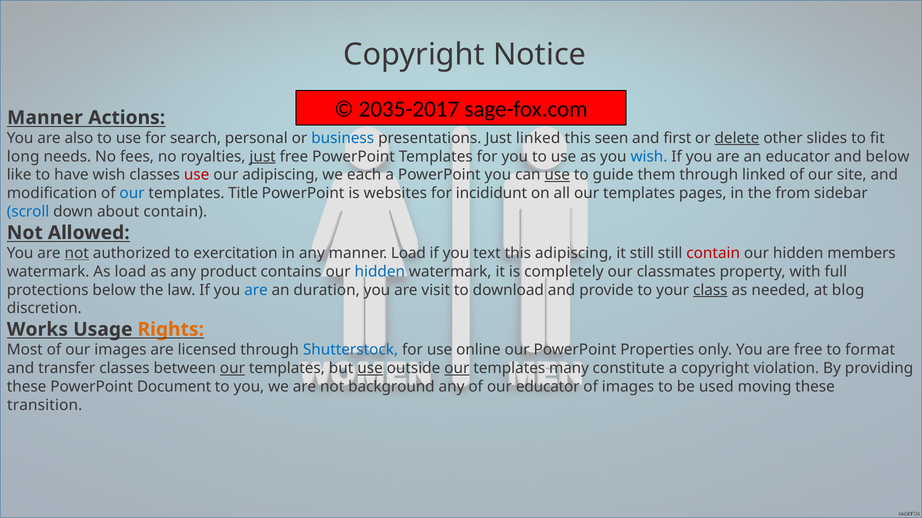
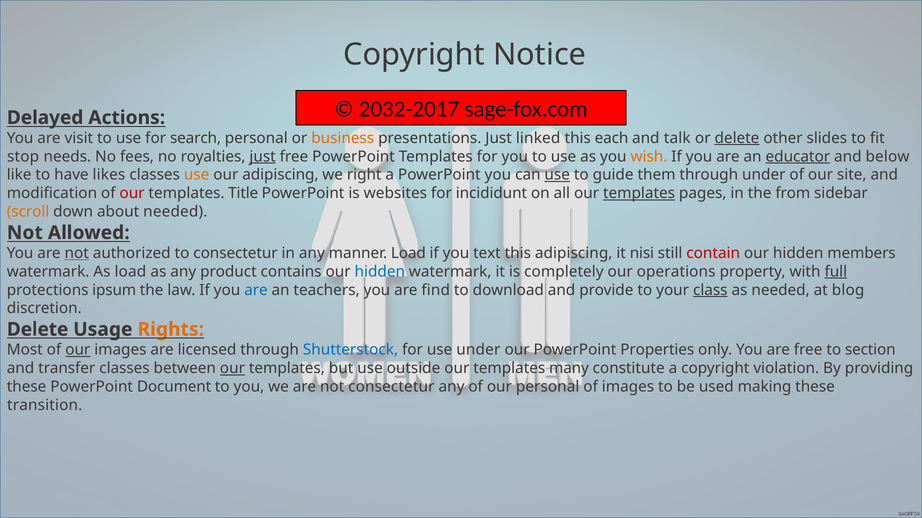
2035-2017: 2035-2017 -> 2032-2017
Manner at (45, 118): Manner -> Delayed
also: also -> visit
business colour: blue -> orange
seen: seen -> each
first: first -> talk
long: long -> stop
wish at (649, 157) colour: blue -> orange
educator at (798, 157) underline: none -> present
have wish: wish -> likes
use at (197, 175) colour: red -> orange
each: each -> right
through linked: linked -> under
our at (132, 194) colour: blue -> red
templates at (639, 194) underline: none -> present
scroll colour: blue -> orange
about contain: contain -> needed
to exercitation: exercitation -> consectetur
it still: still -> nisi
classmates: classmates -> operations
full underline: none -> present
protections below: below -> ipsum
duration: duration -> teachers
visit: visit -> find
Works at (37, 330): Works -> Delete
our at (78, 350) underline: none -> present
use online: online -> under
format: format -> section
use at (370, 369) underline: present -> none
our at (457, 369) underline: present -> none
not background: background -> consectetur
our educator: educator -> personal
moving: moving -> making
